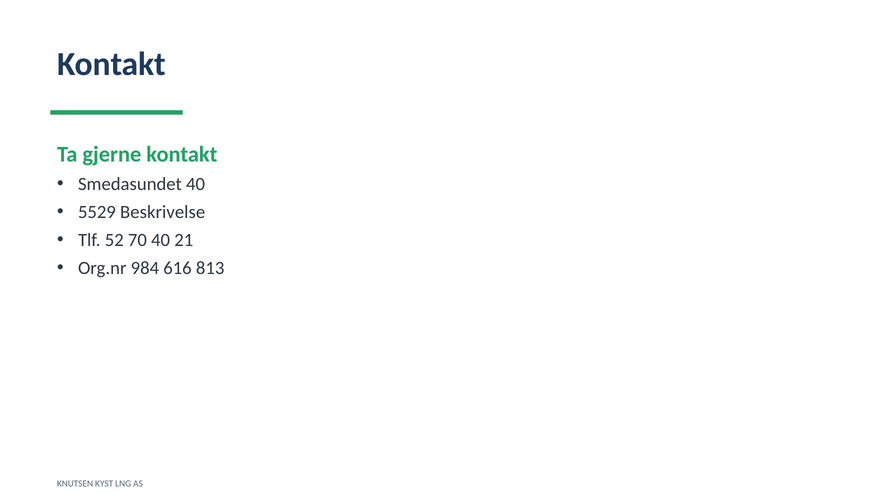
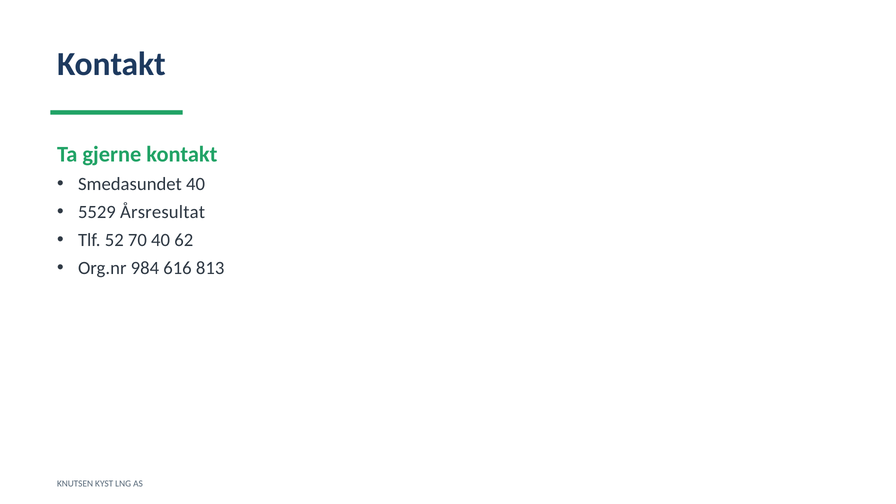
Beskrivelse: Beskrivelse -> Årsresultat
21: 21 -> 62
